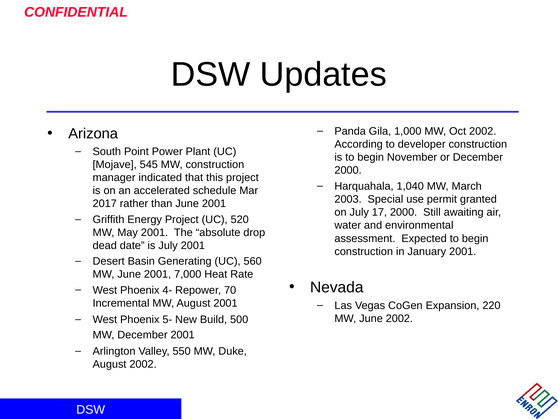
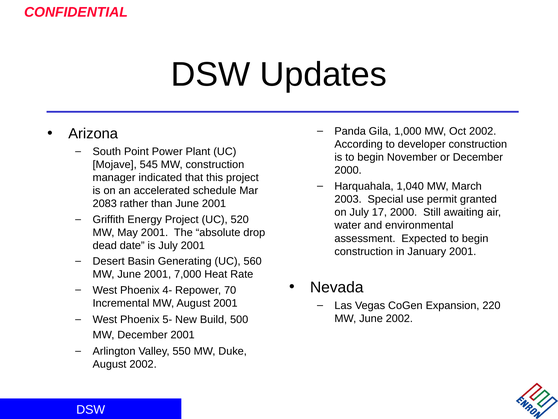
2017: 2017 -> 2083
